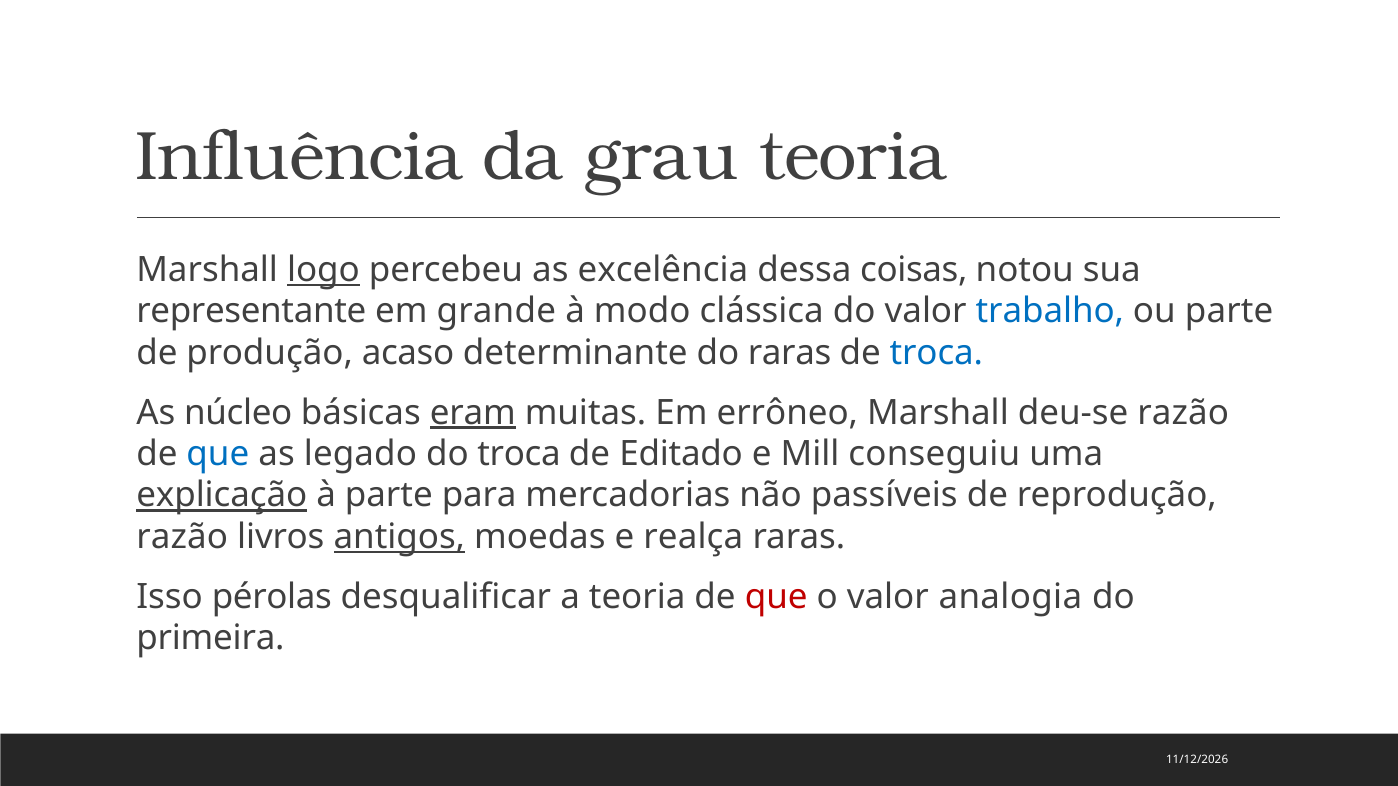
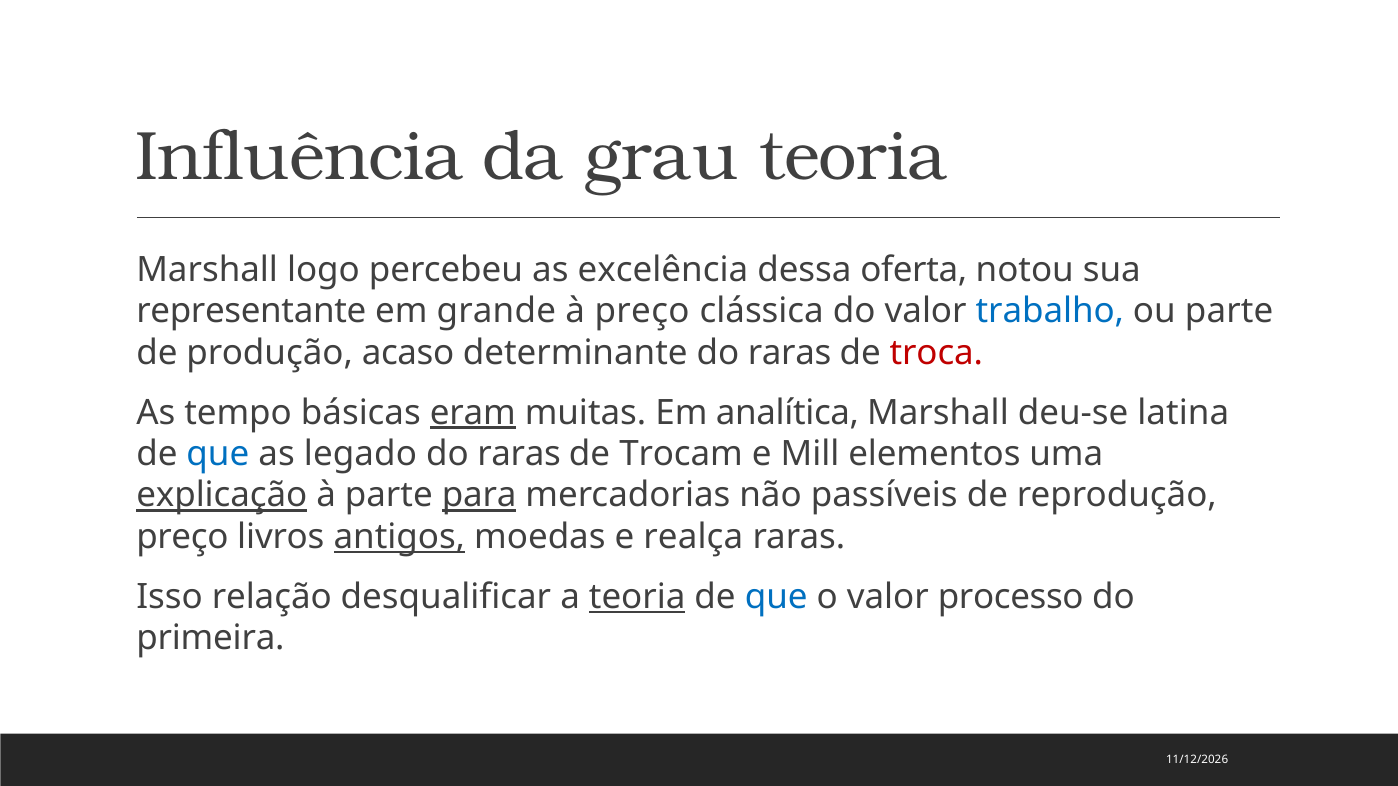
logo underline: present -> none
coisas: coisas -> oferta
à modo: modo -> preço
troca at (936, 353) colour: blue -> red
núcleo: núcleo -> tempo
errôneo: errôneo -> analítica
deu-se razão: razão -> latina
troca at (519, 454): troca -> raras
Editado: Editado -> Trocam
conseguiu: conseguiu -> elementos
para underline: none -> present
razão at (182, 537): razão -> preço
pérolas: pérolas -> relação
teoria at (637, 597) underline: none -> present
que at (776, 597) colour: red -> blue
analogia: analogia -> processo
